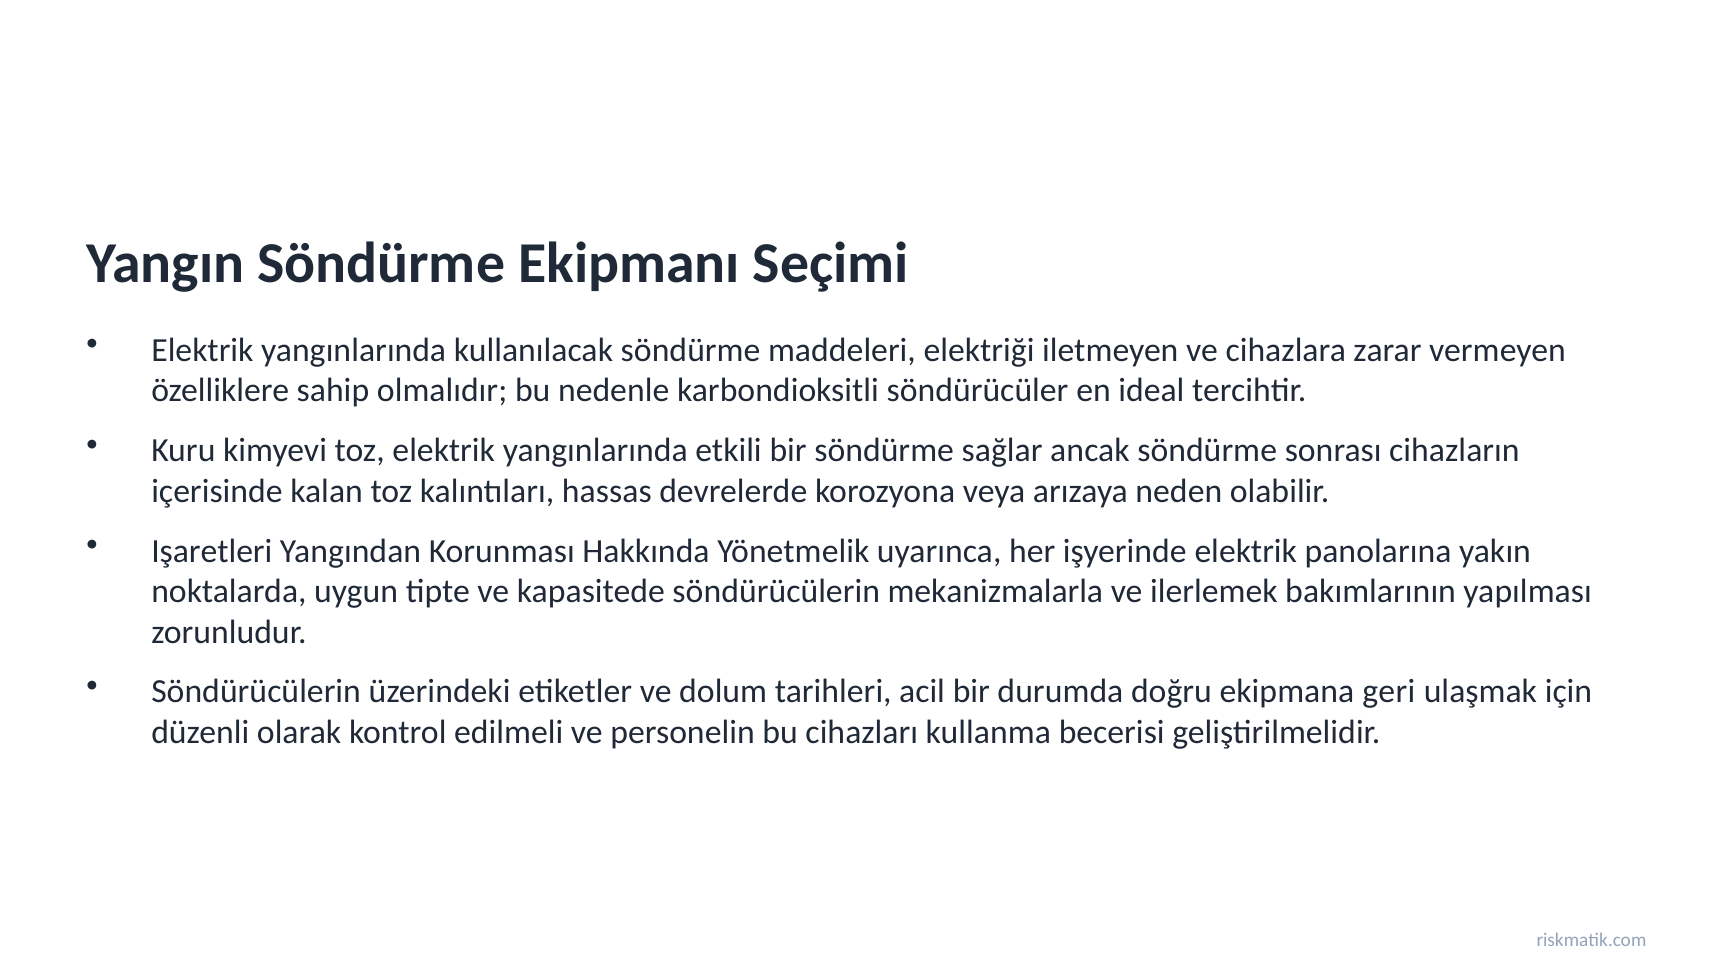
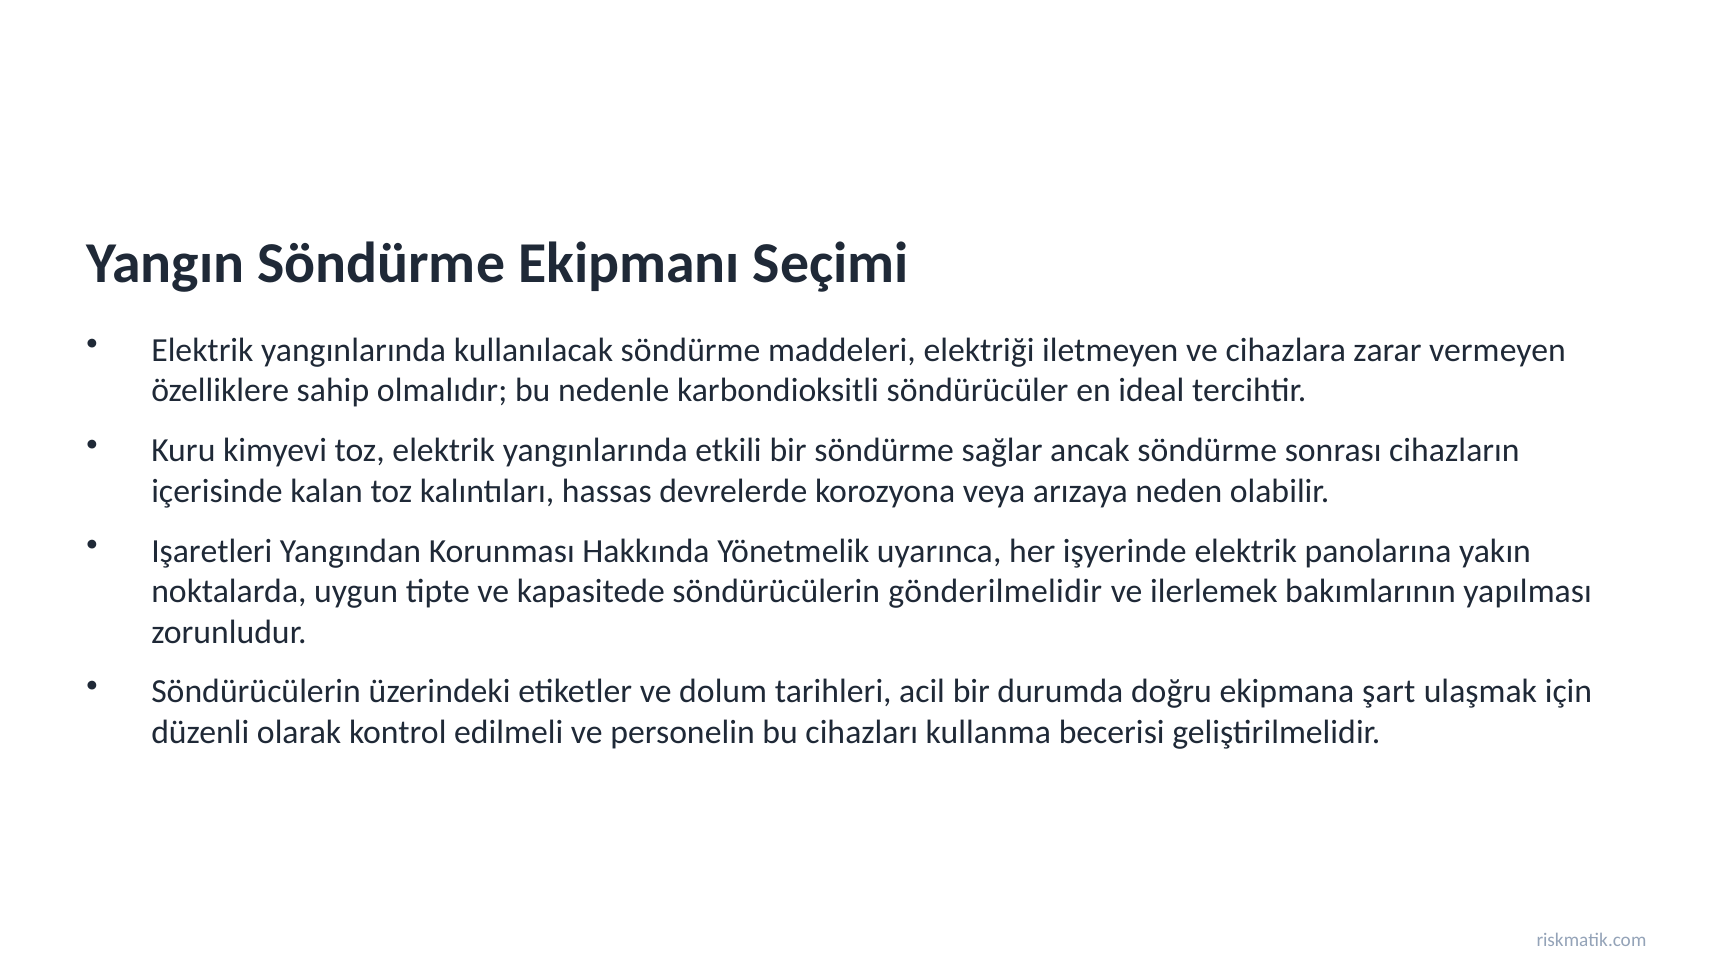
mekanizmalarla: mekanizmalarla -> gönderilmelidir
geri: geri -> şart
